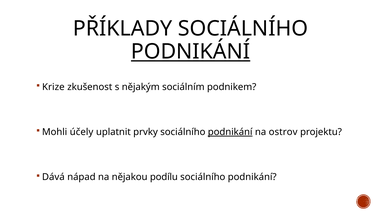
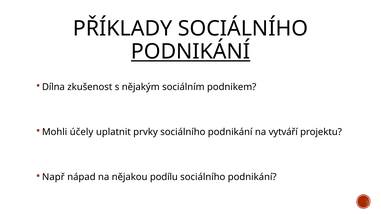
Krize: Krize -> Dílna
podnikání at (230, 132) underline: present -> none
ostrov: ostrov -> vytváří
Dává: Dává -> Např
